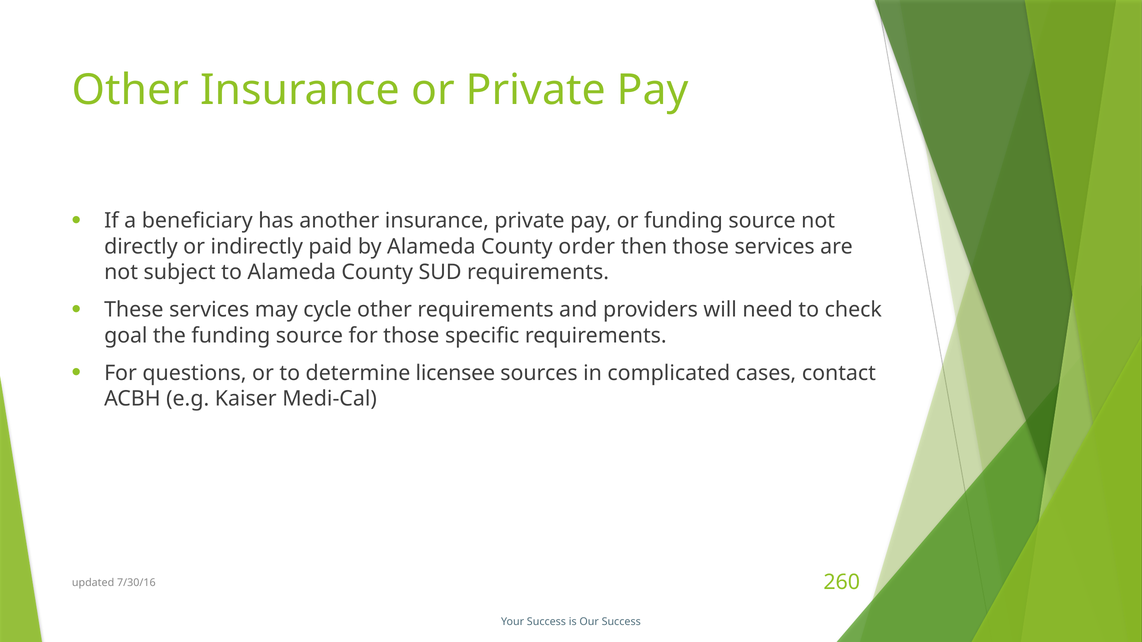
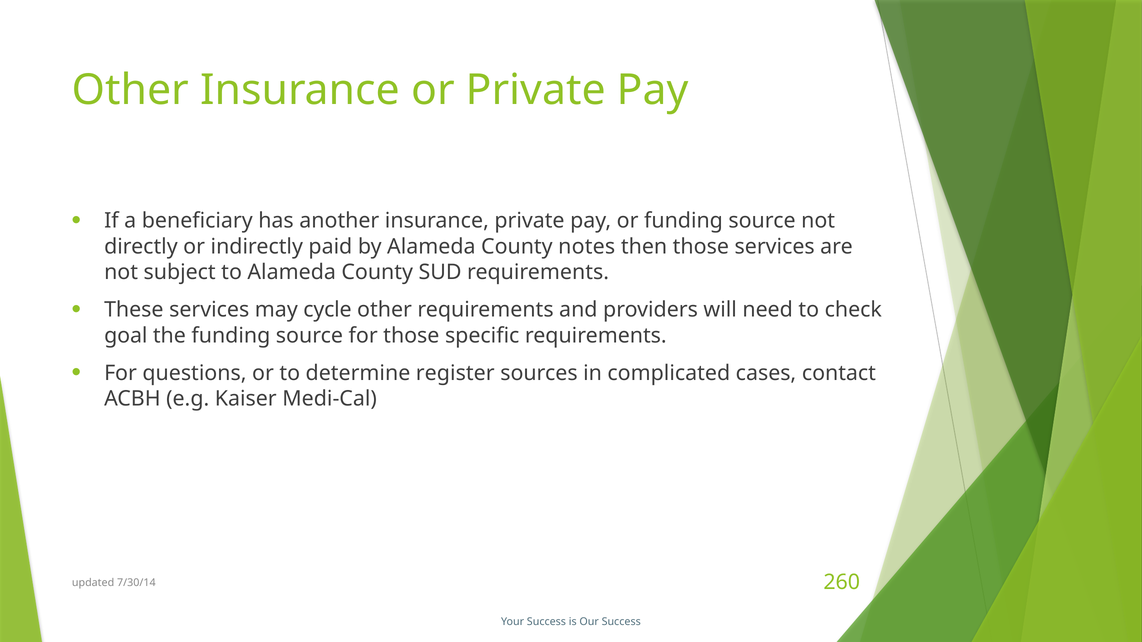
order: order -> notes
licensee: licensee -> register
7/30/16: 7/30/16 -> 7/30/14
